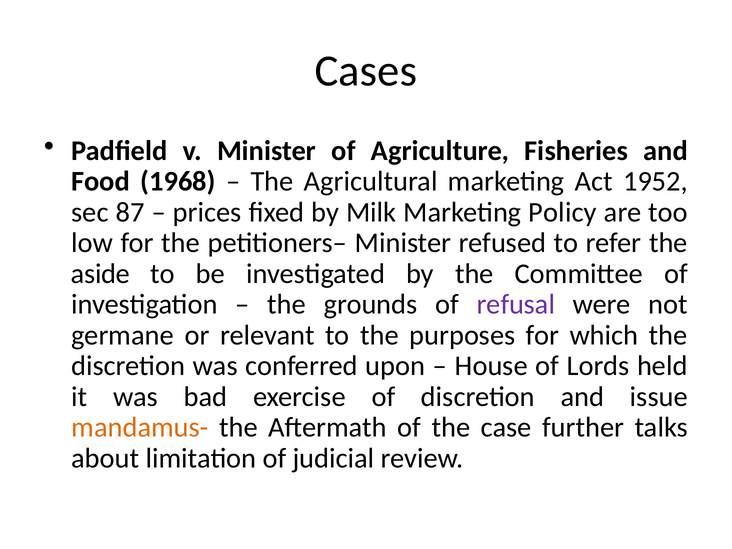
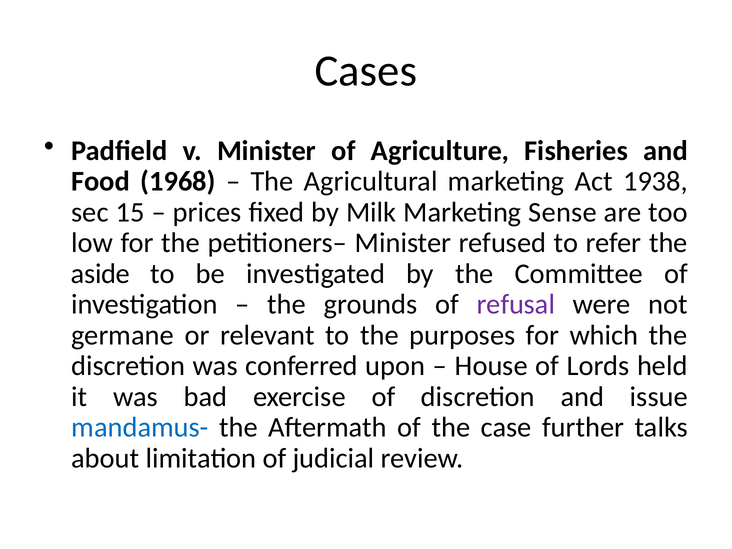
1952: 1952 -> 1938
87: 87 -> 15
Policy: Policy -> Sense
mandamus- colour: orange -> blue
